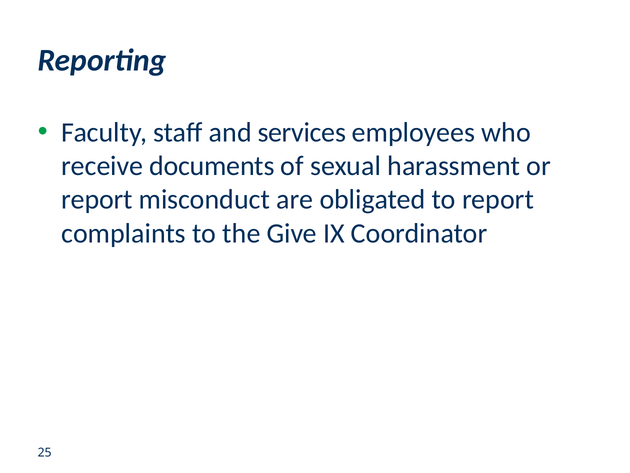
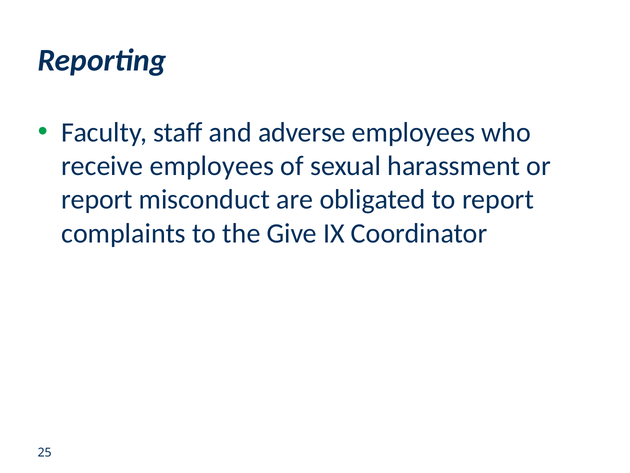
services: services -> adverse
receive documents: documents -> employees
